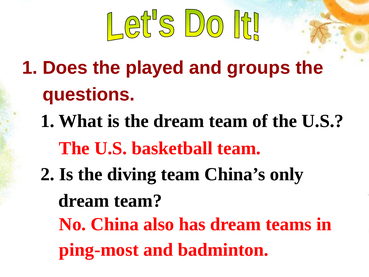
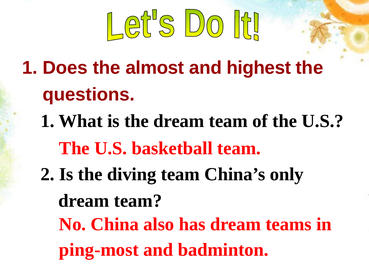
played: played -> almost
groups: groups -> highest
